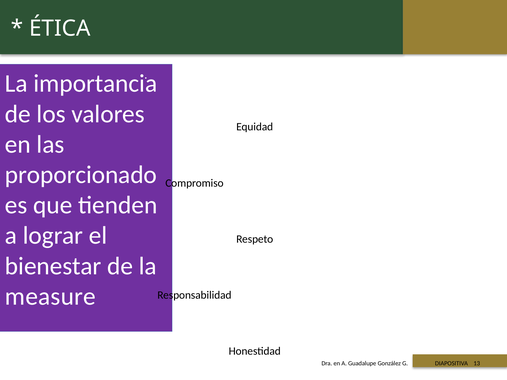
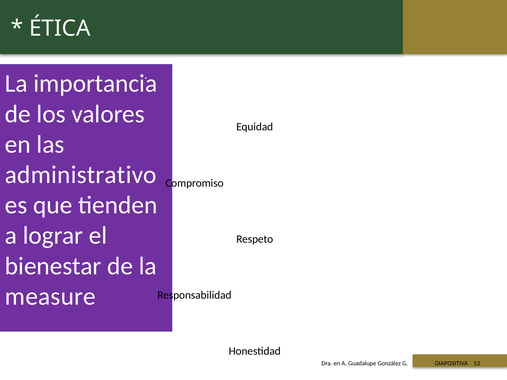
proporcionado: proporcionado -> administrativo
